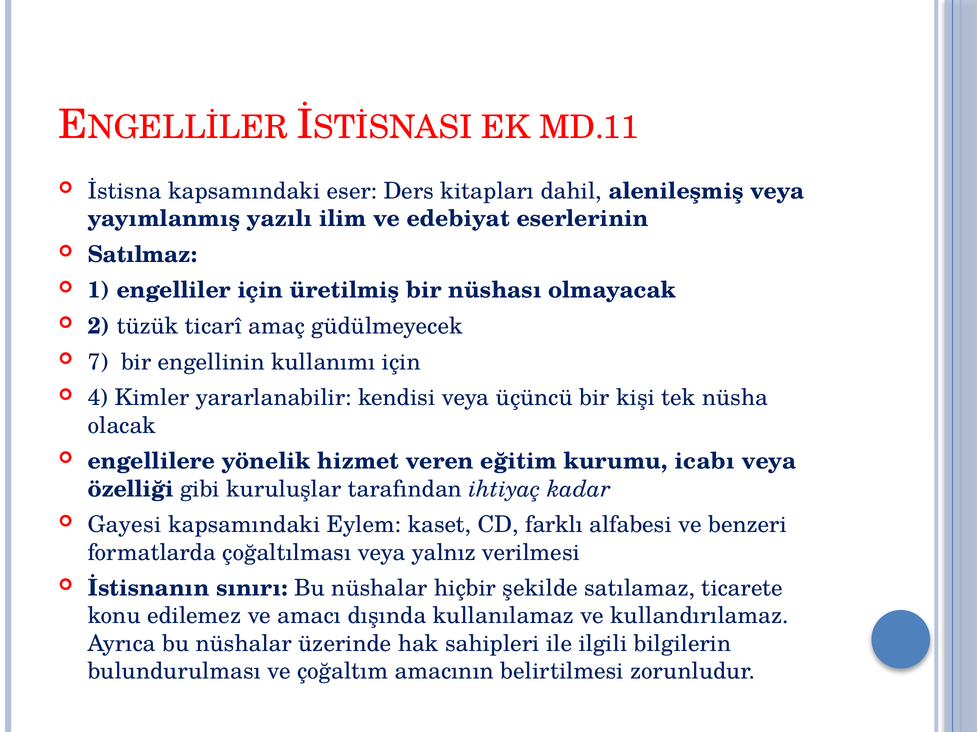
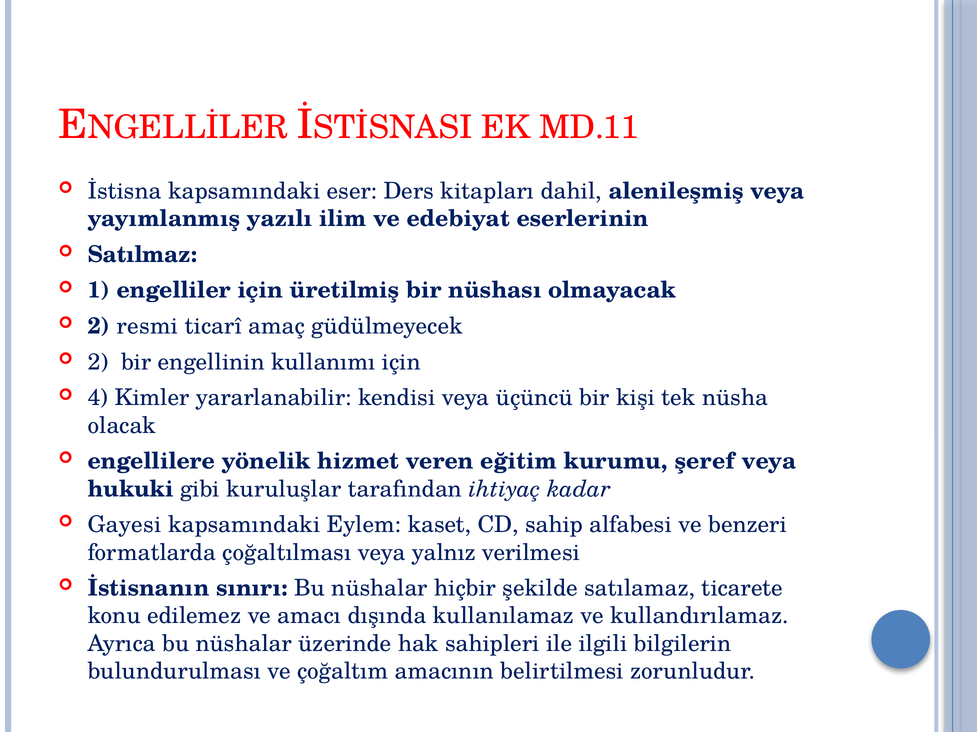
tüzük: tüzük -> resmi
7 at (98, 362): 7 -> 2
icabı: icabı -> şeref
özelliği: özelliği -> hukuki
farklı: farklı -> sahip
